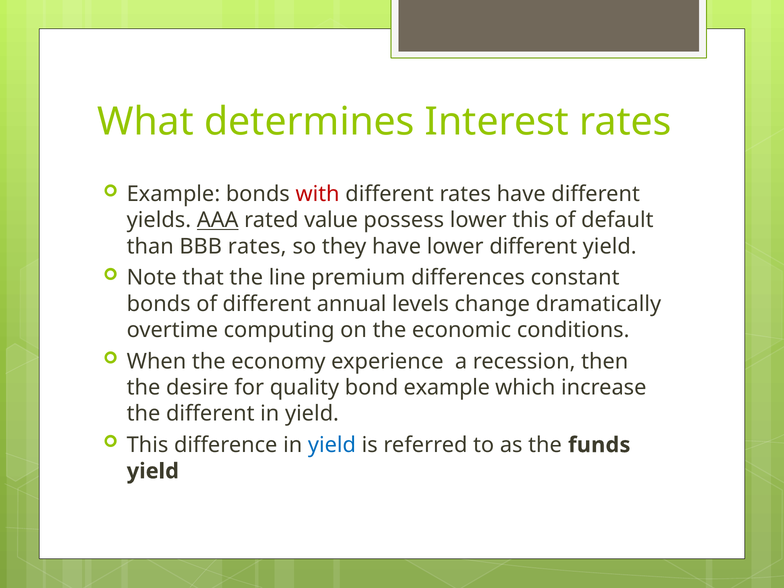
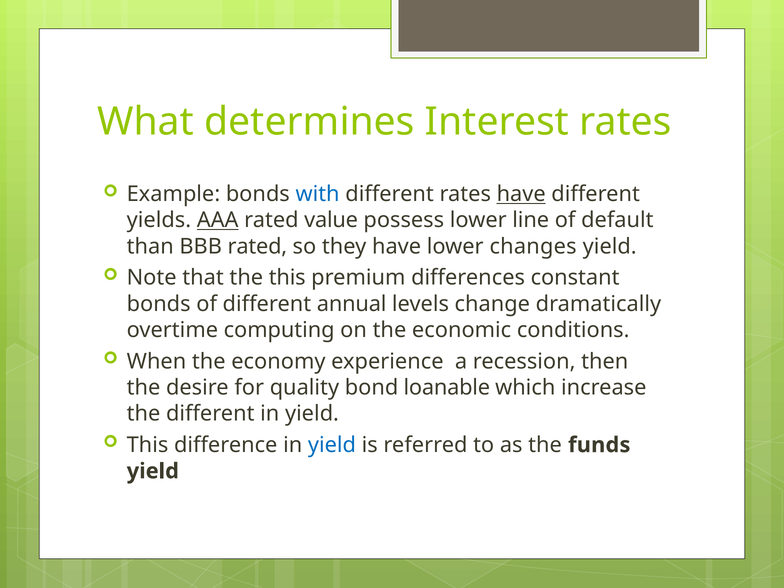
with colour: red -> blue
have at (521, 194) underline: none -> present
lower this: this -> line
BBB rates: rates -> rated
lower different: different -> changes
the line: line -> this
bond example: example -> loanable
